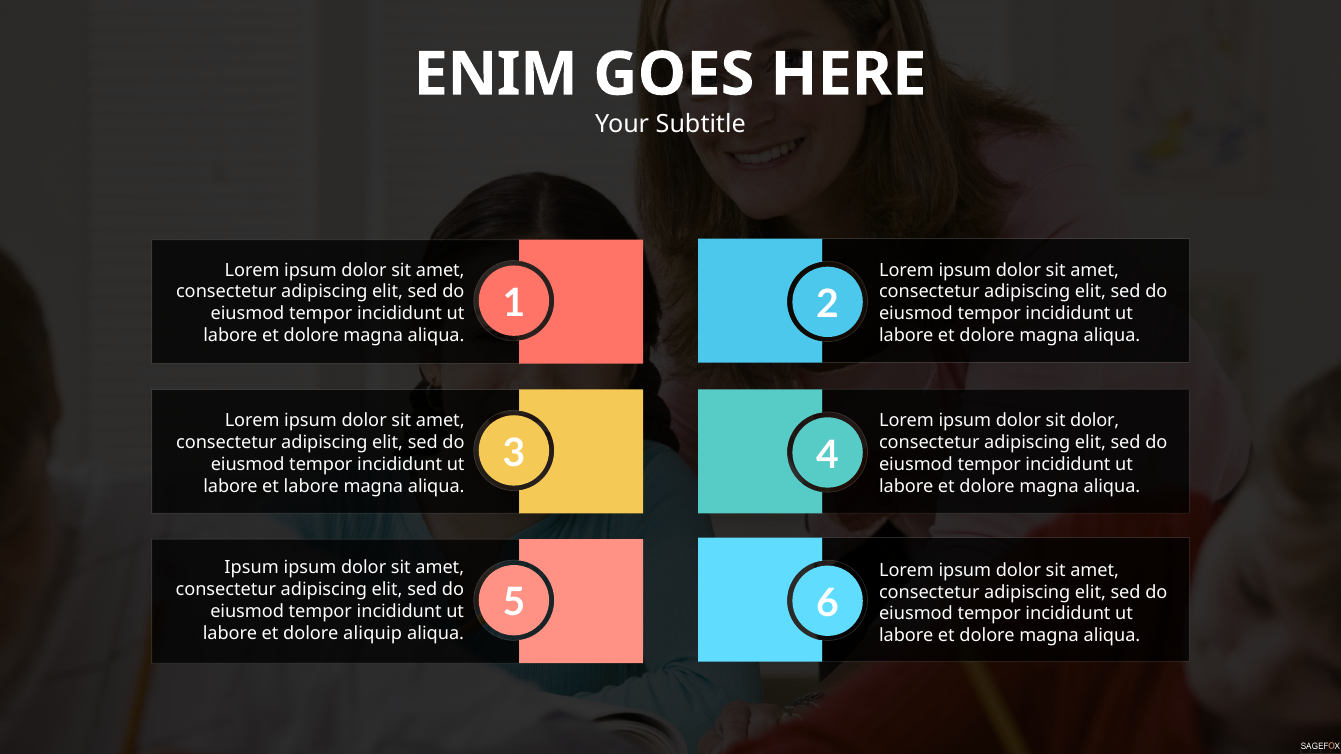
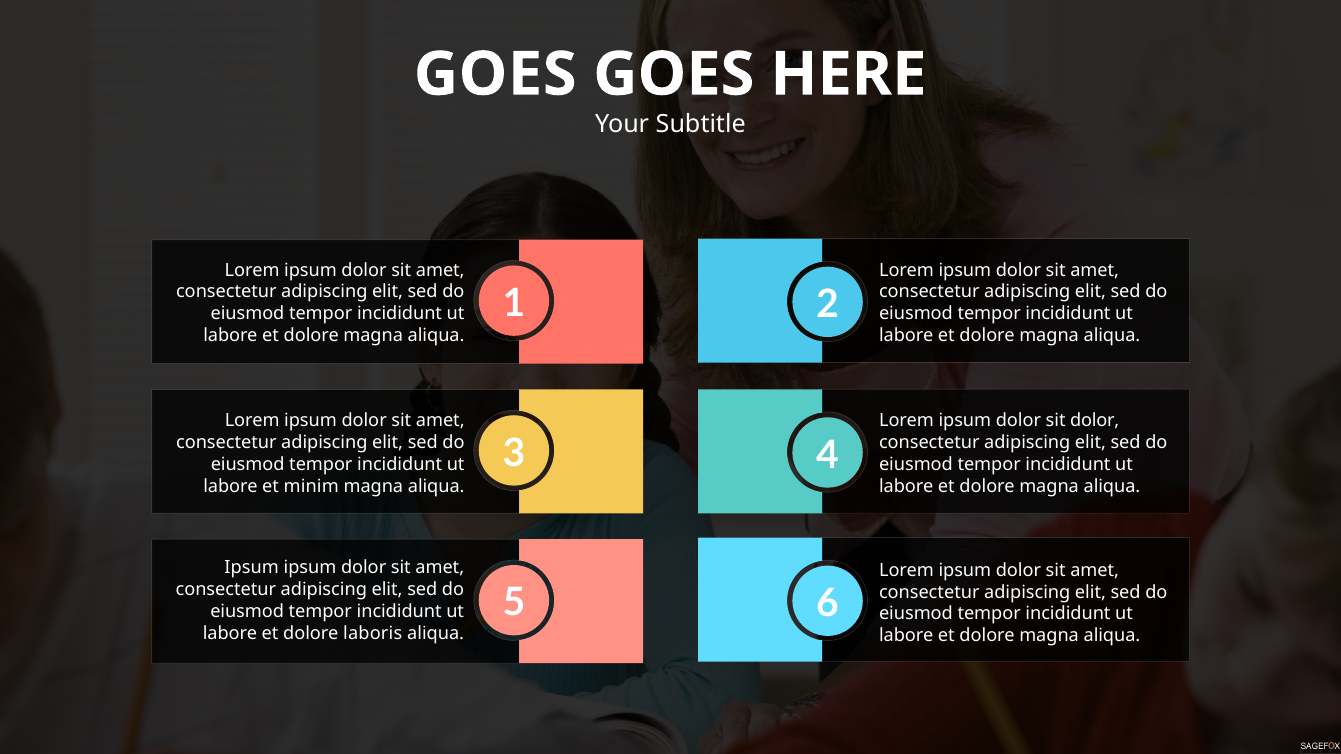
ENIM at (496, 74): ENIM -> GOES
et labore: labore -> minim
aliquip: aliquip -> laboris
